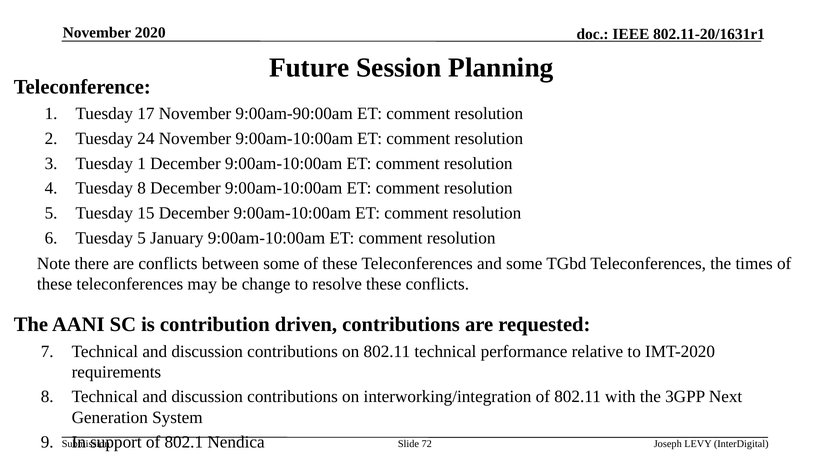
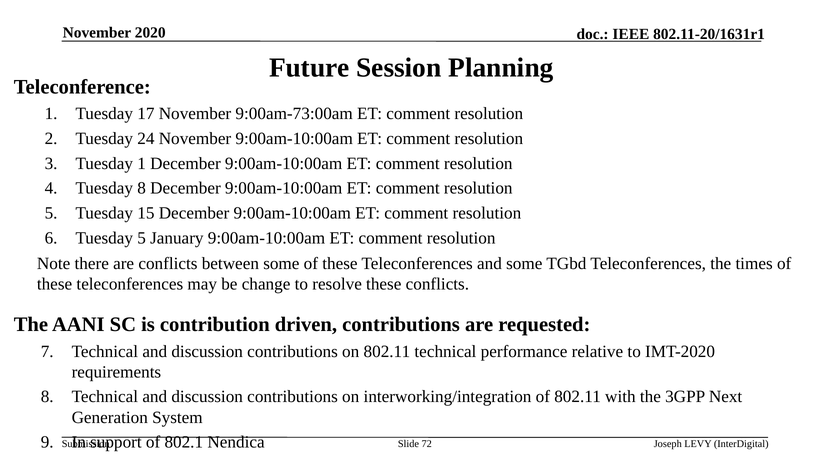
9:00am-90:00am: 9:00am-90:00am -> 9:00am-73:00am
